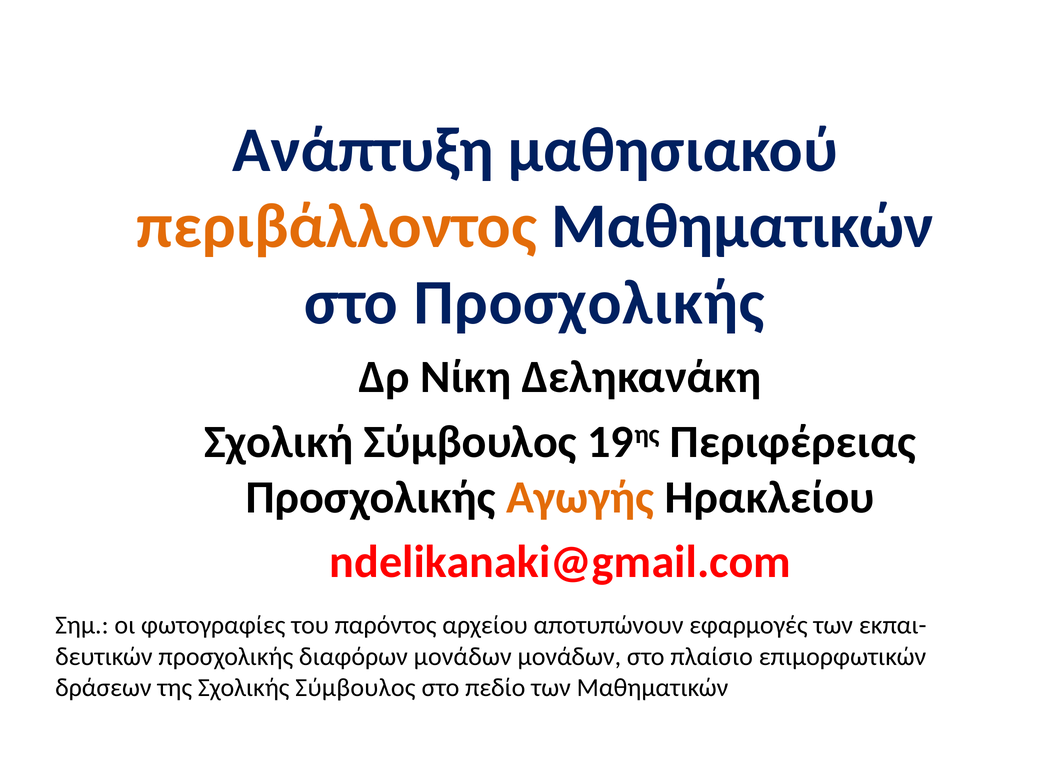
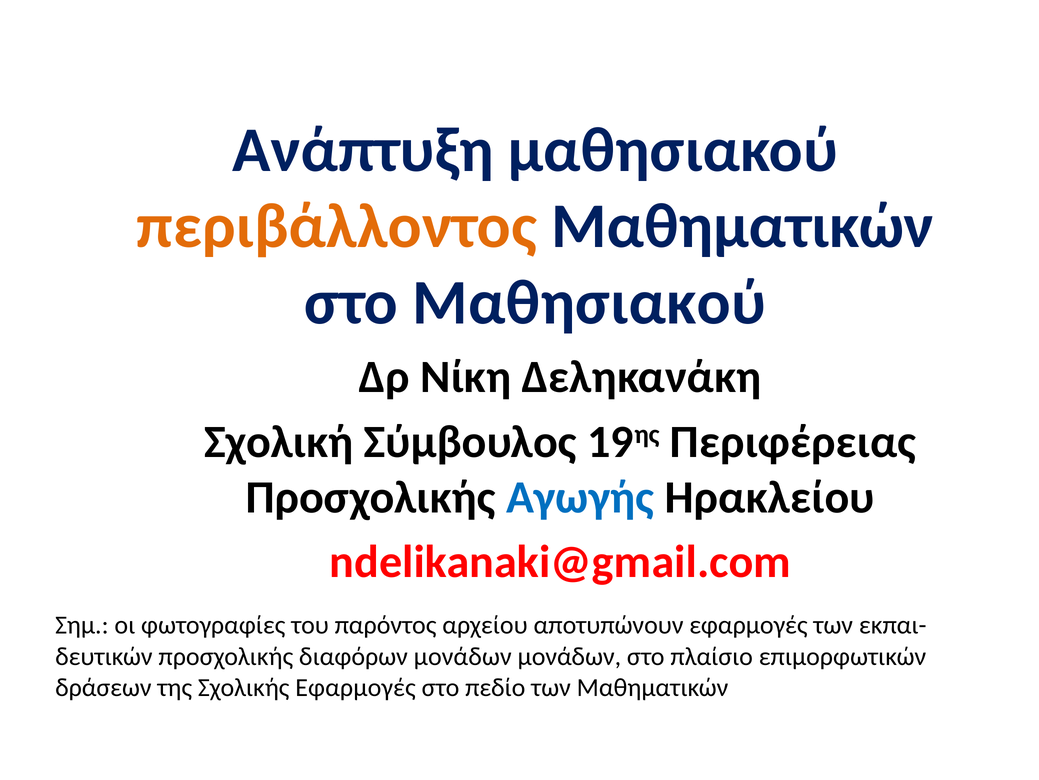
στο Προσχολικής: Προσχολικής -> Μαθησιακού
Αγωγής colour: orange -> blue
Σχολικής Σύμβουλος: Σύμβουλος -> Εφαρμογές
